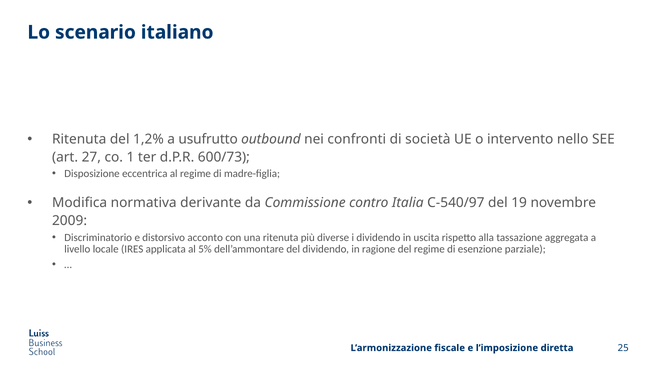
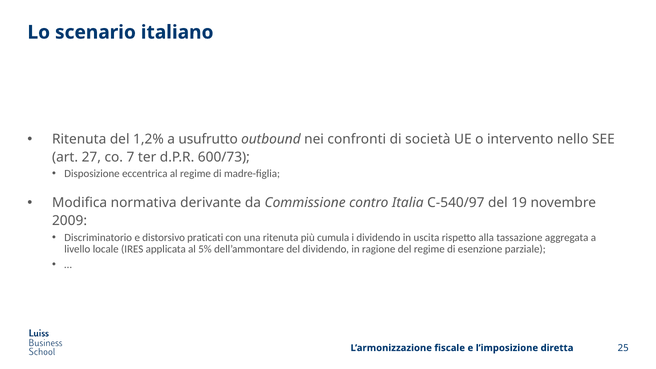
1: 1 -> 7
acconto: acconto -> praticati
diverse: diverse -> cumula
